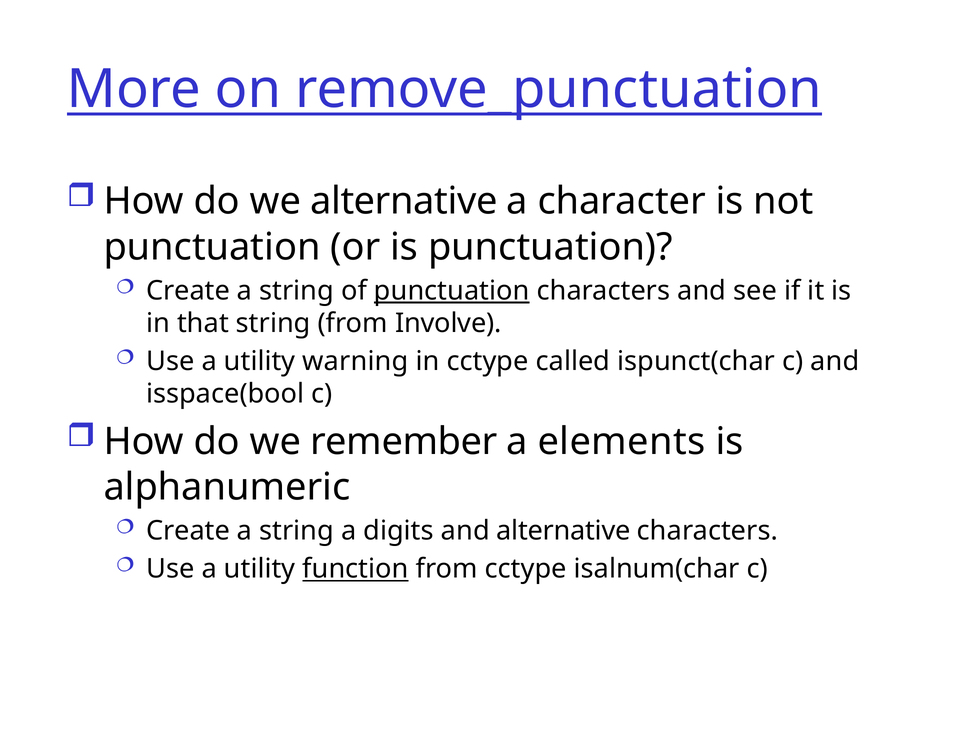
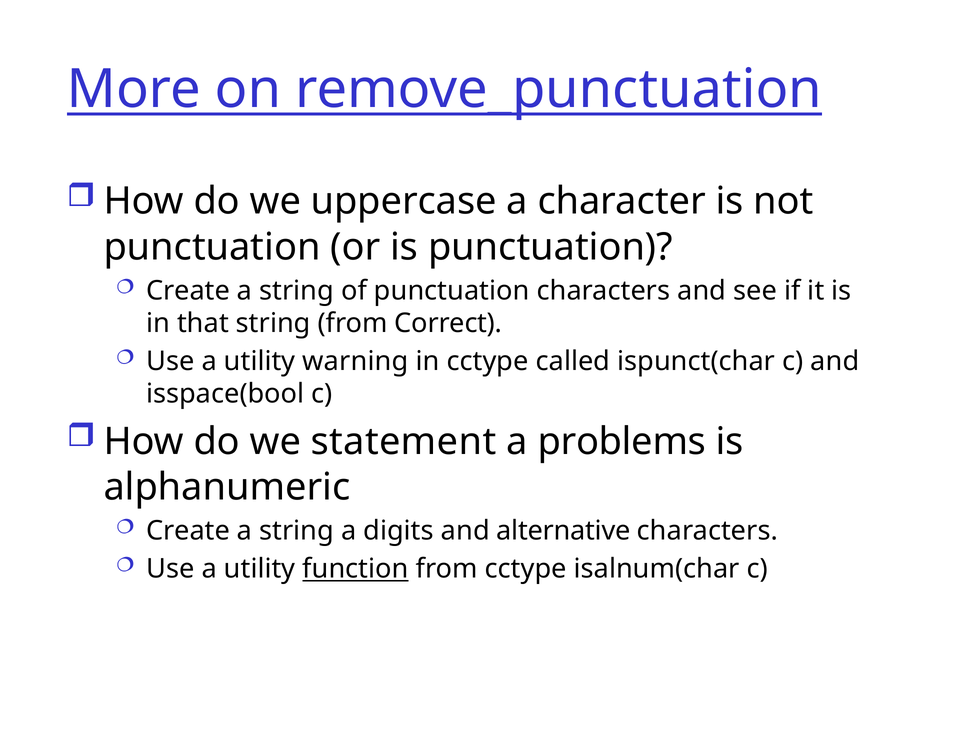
we alternative: alternative -> uppercase
punctuation at (452, 291) underline: present -> none
Involve: Involve -> Correct
remember: remember -> statement
elements: elements -> problems
